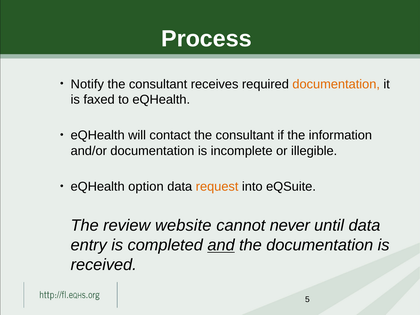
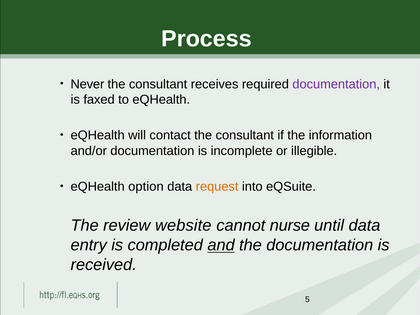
Notify: Notify -> Never
documentation at (336, 84) colour: orange -> purple
never: never -> nurse
